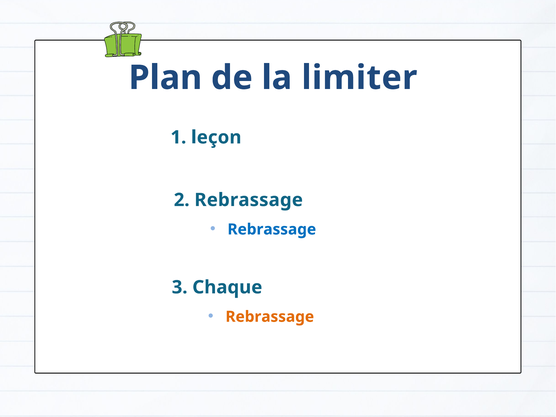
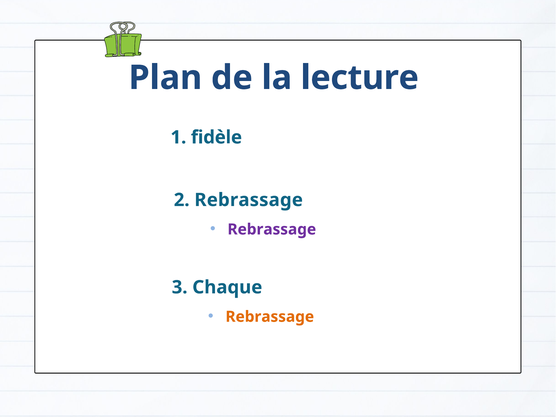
limiter: limiter -> lecture
leçon: leçon -> fidèle
Rebrassage at (272, 229) colour: blue -> purple
